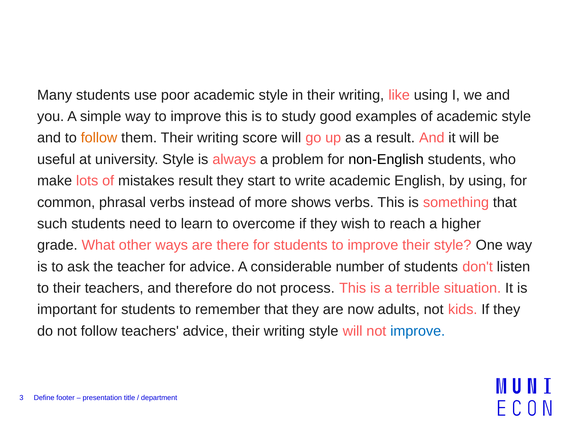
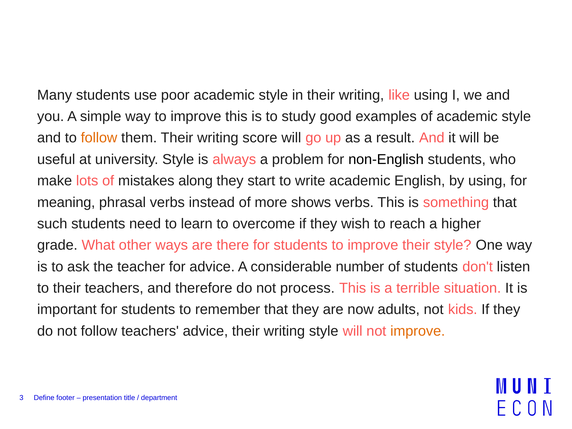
mistakes result: result -> along
common: common -> meaning
improve at (418, 331) colour: blue -> orange
